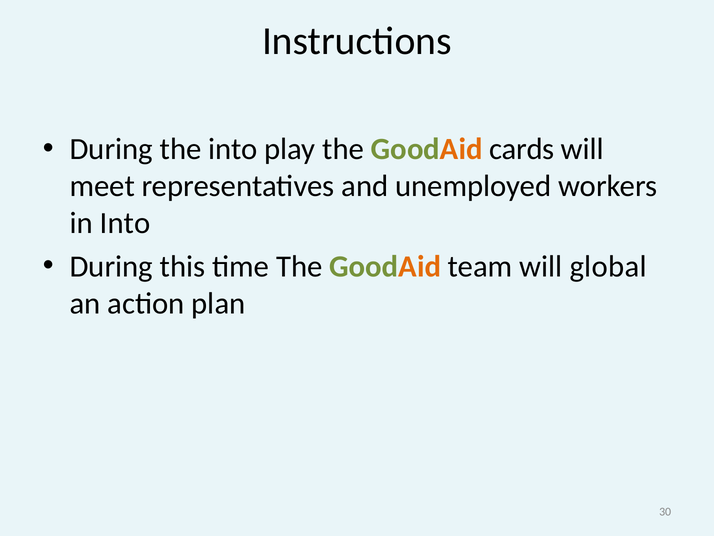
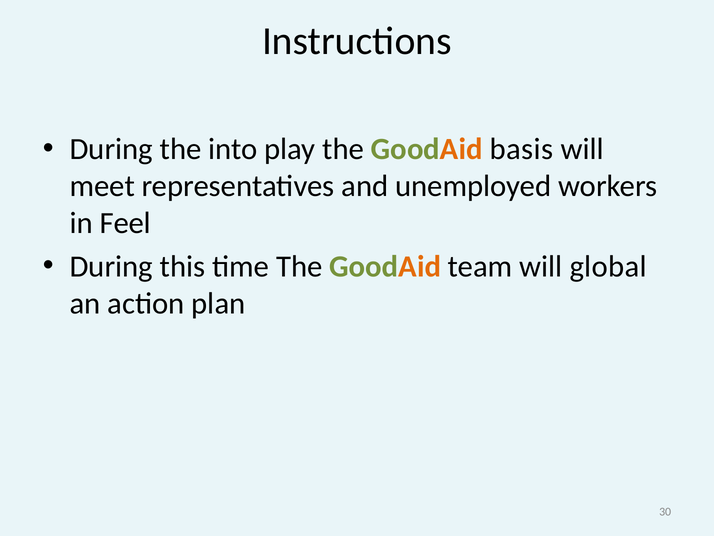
cards: cards -> basis
in Into: Into -> Feel
